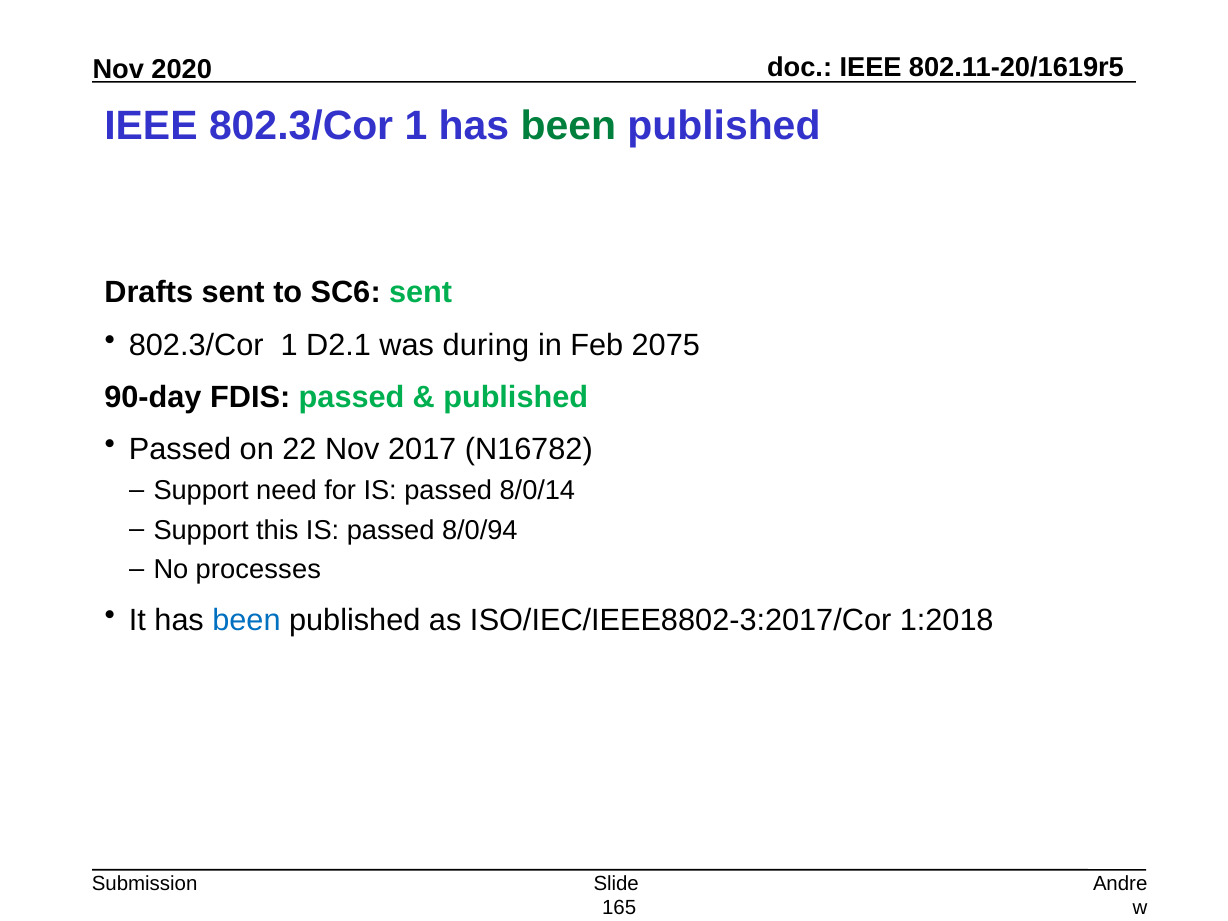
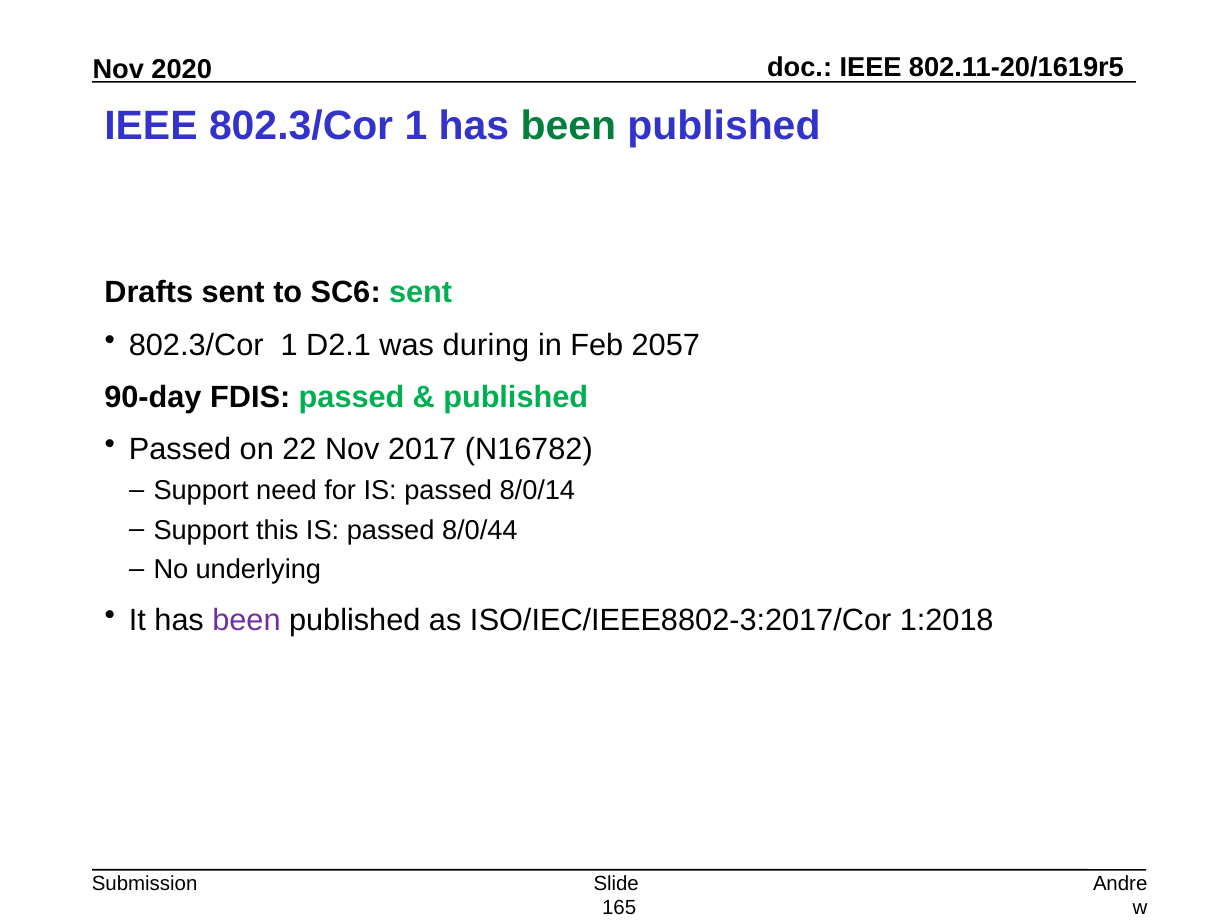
2075: 2075 -> 2057
8/0/94: 8/0/94 -> 8/0/44
processes: processes -> underlying
been at (246, 620) colour: blue -> purple
